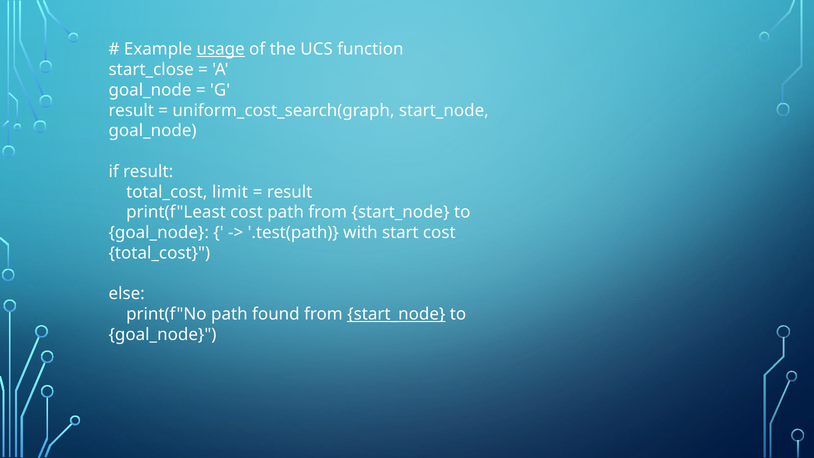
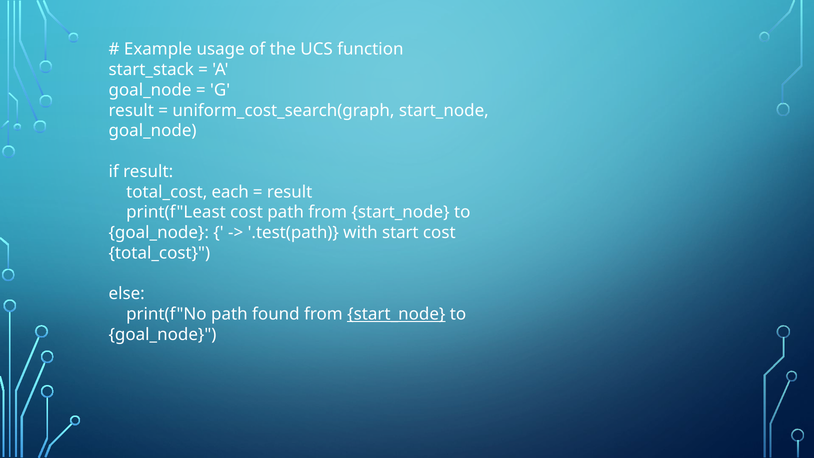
usage underline: present -> none
start_close: start_close -> start_stack
limit: limit -> each
